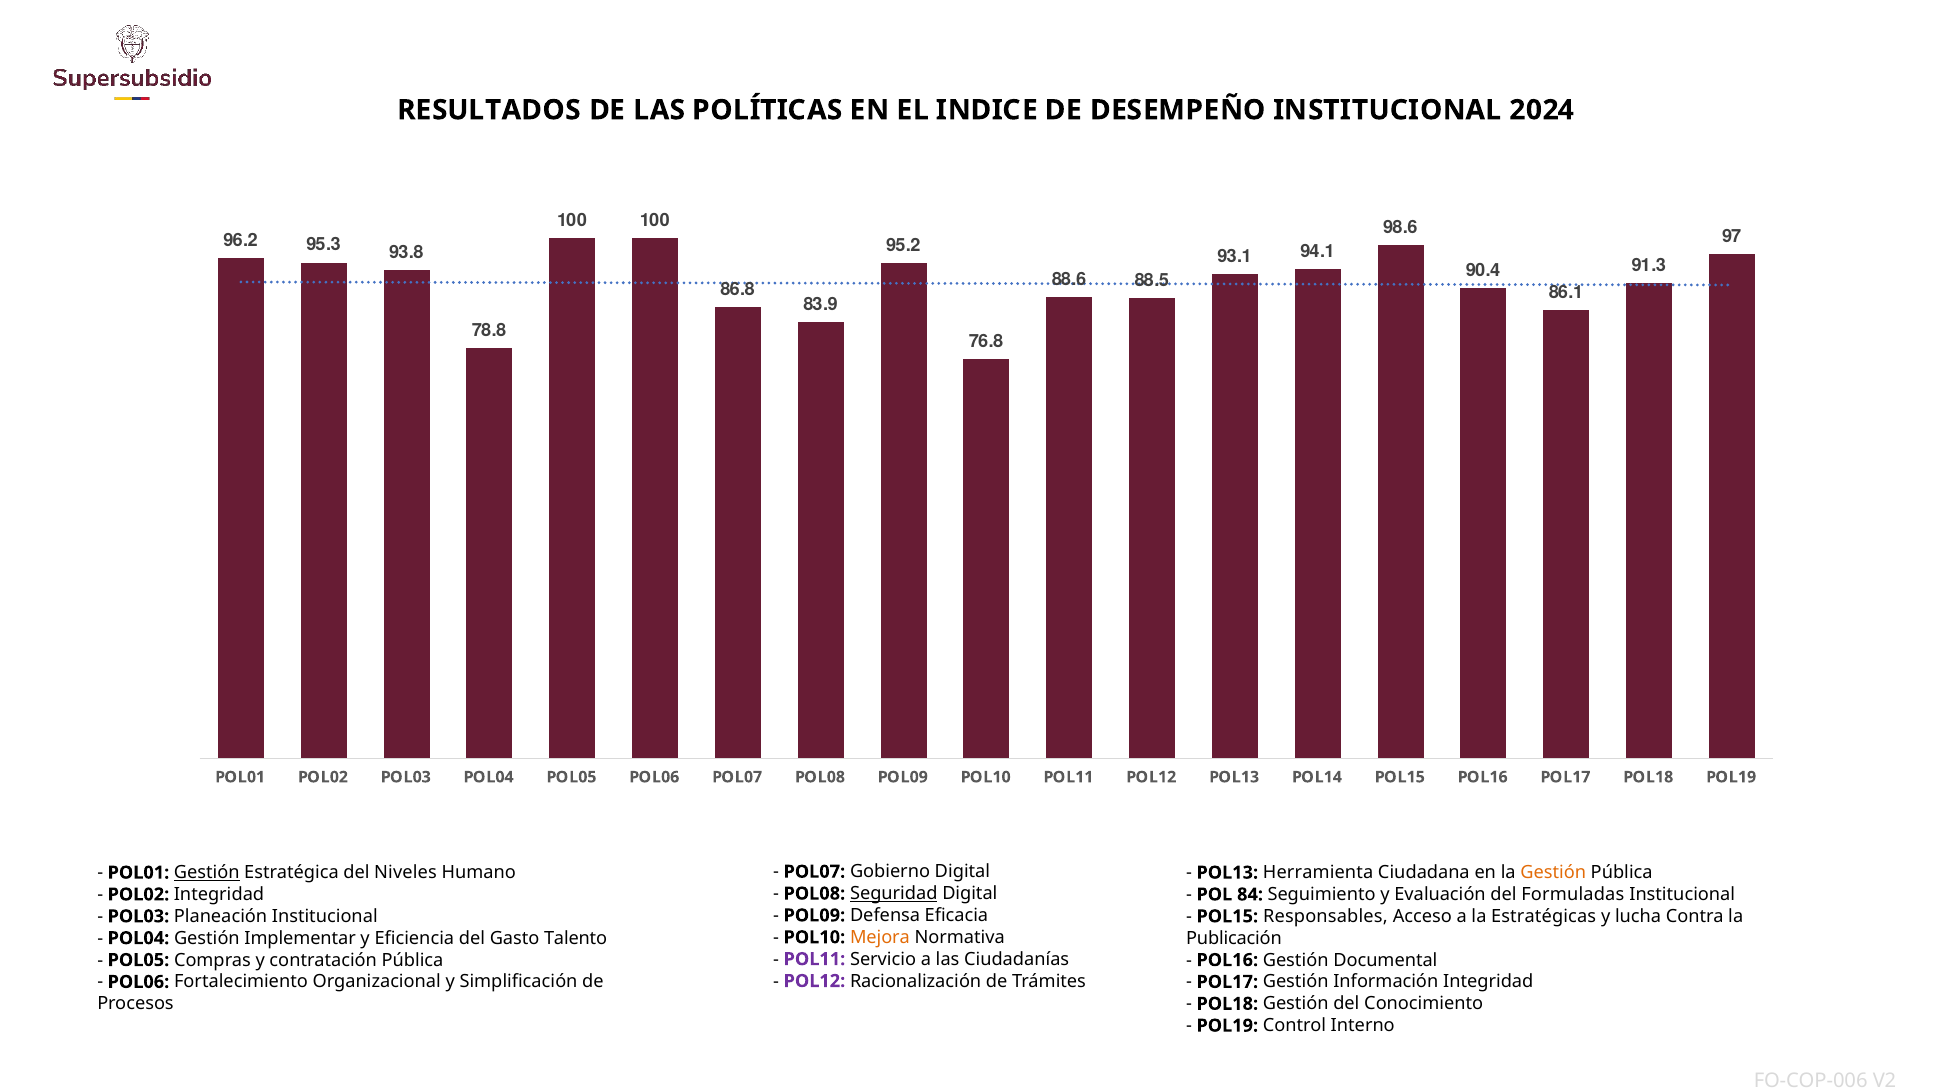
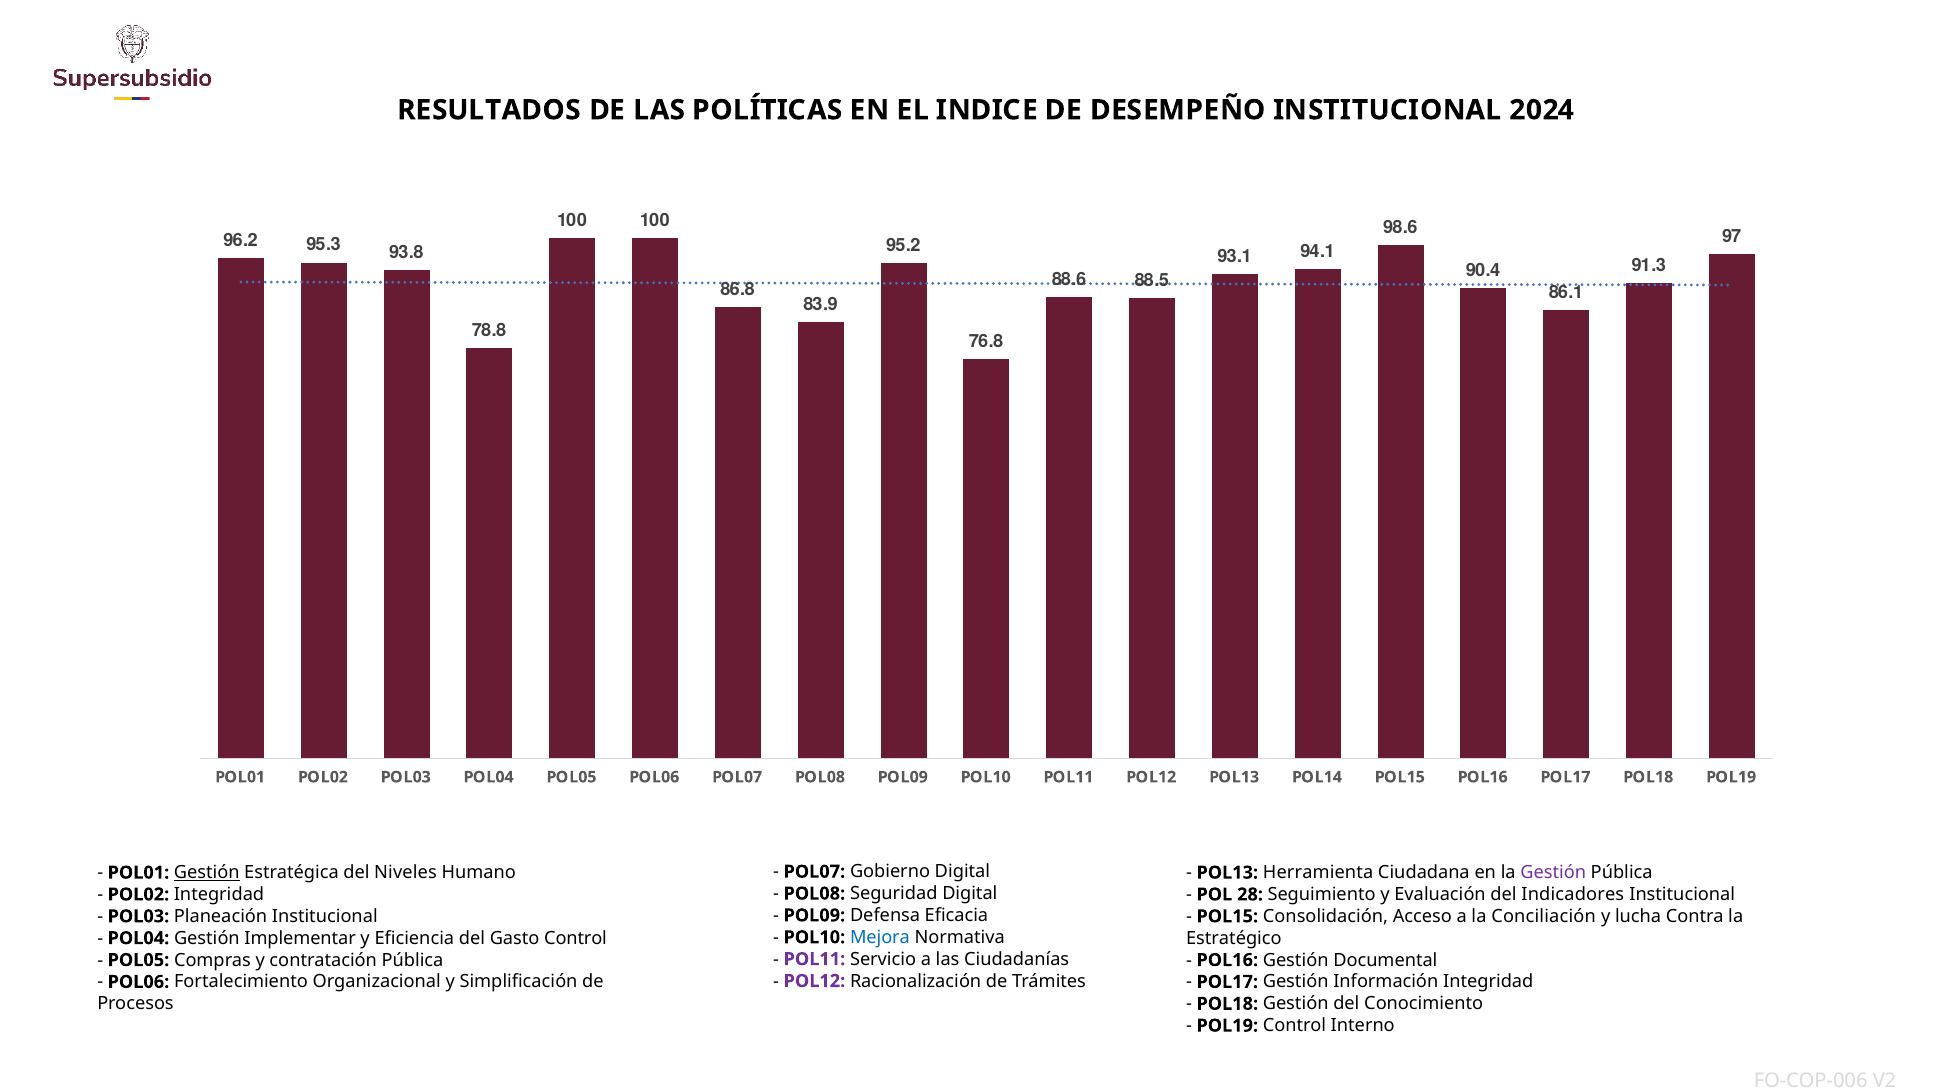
Gestión at (1553, 873) colour: orange -> purple
Seguridad underline: present -> none
84: 84 -> 28
Formuladas: Formuladas -> Indicadores
Responsables: Responsables -> Consolidación
Estratégicas: Estratégicas -> Conciliación
Mejora colour: orange -> blue
Gasto Talento: Talento -> Control
Publicación: Publicación -> Estratégico
